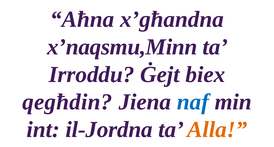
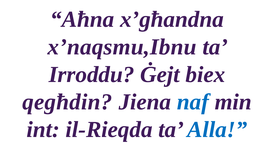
x’naqsmu,Minn: x’naqsmu,Minn -> x’naqsmu,Ibnu
il-Jordna: il-Jordna -> il-Rieqda
Alla colour: orange -> blue
